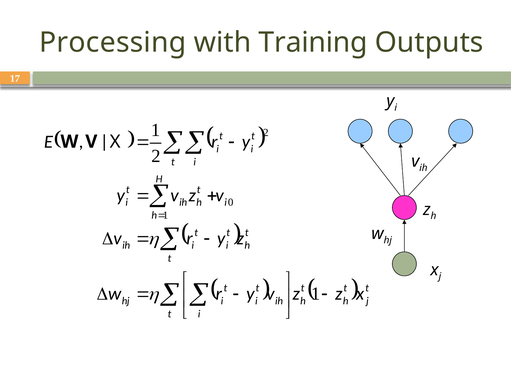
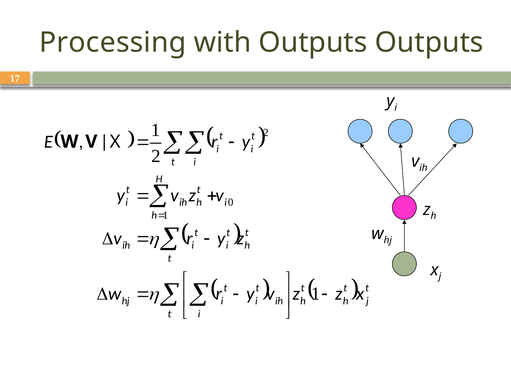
with Training: Training -> Outputs
